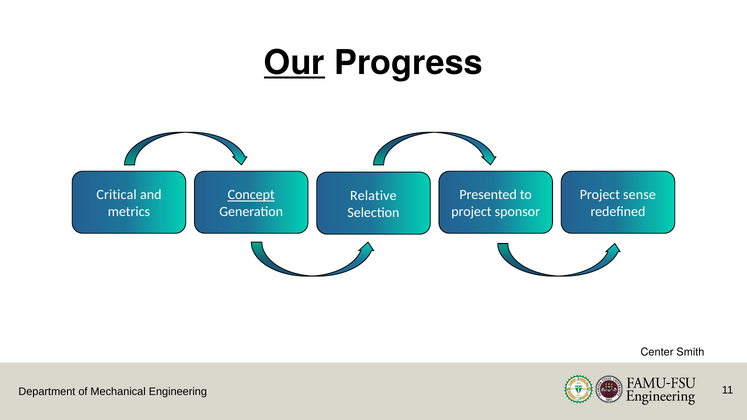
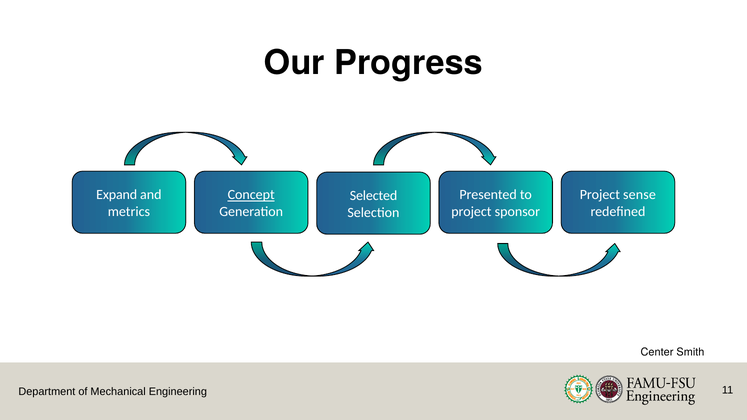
Our underline: present -> none
Critical: Critical -> Expand
Relative: Relative -> Selected
